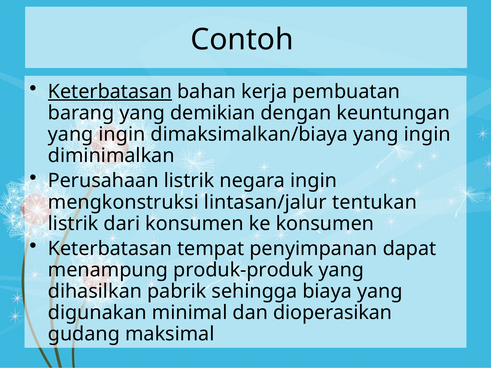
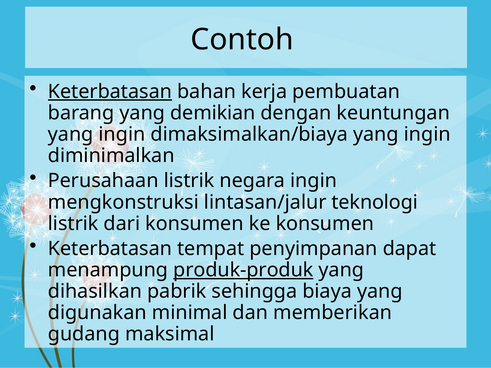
tentukan: tentukan -> teknologi
produk-produk underline: none -> present
dioperasikan: dioperasikan -> memberikan
